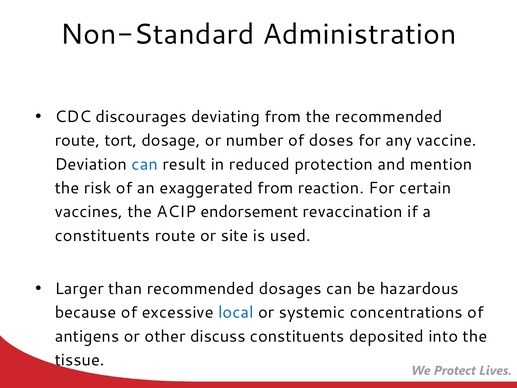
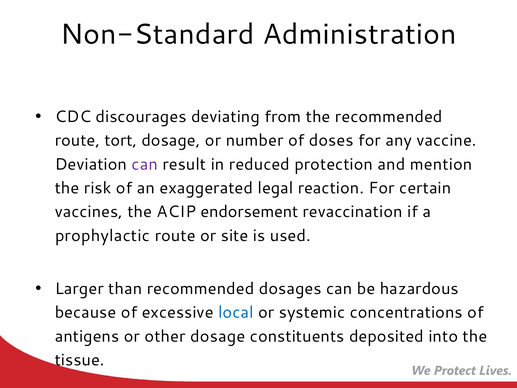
can at (145, 164) colour: blue -> purple
exaggerated from: from -> legal
constituents at (102, 235): constituents -> prophylactic
other discuss: discuss -> dosage
